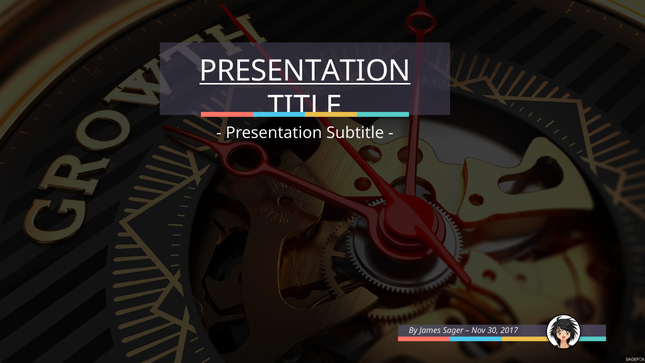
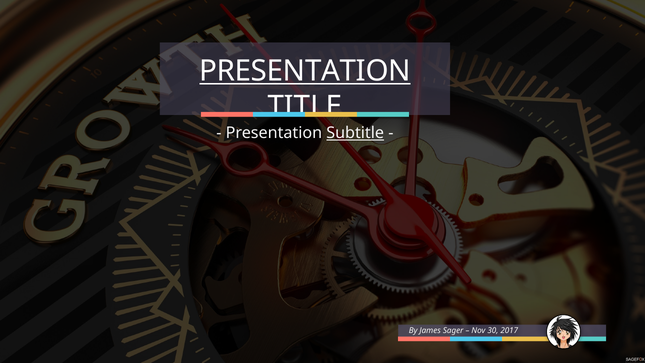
Subtitle underline: none -> present
